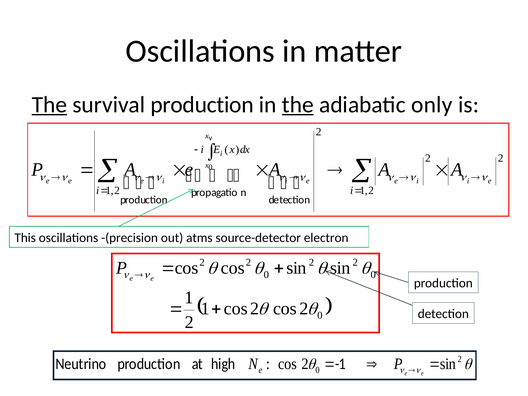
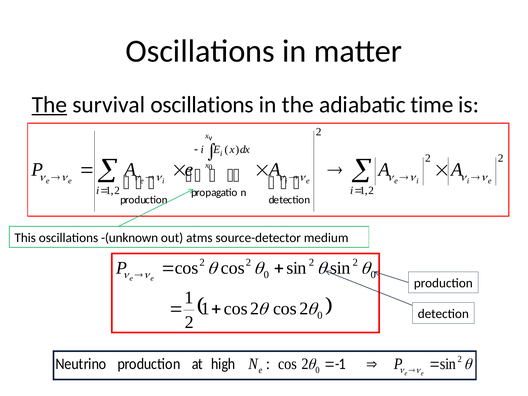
survival production: production -> oscillations
the at (298, 105) underline: present -> none
only: only -> time
-(precision: -(precision -> -(unknown
electron: electron -> medium
